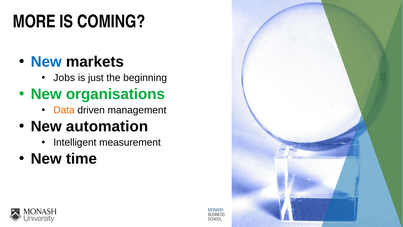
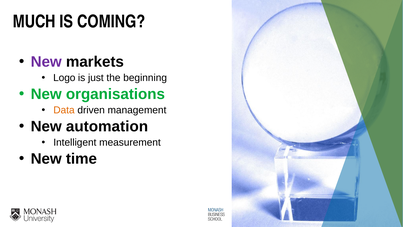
MORE: MORE -> MUCH
New at (46, 62) colour: blue -> purple
Jobs: Jobs -> Logo
